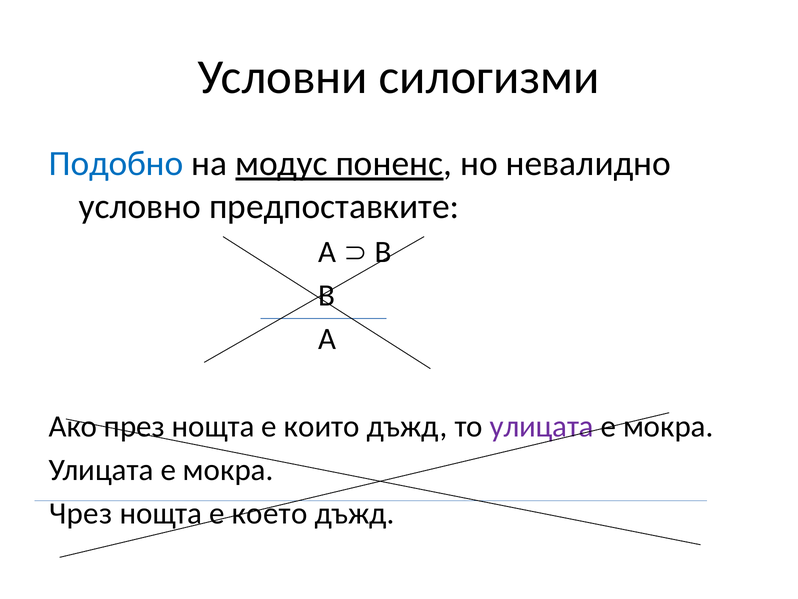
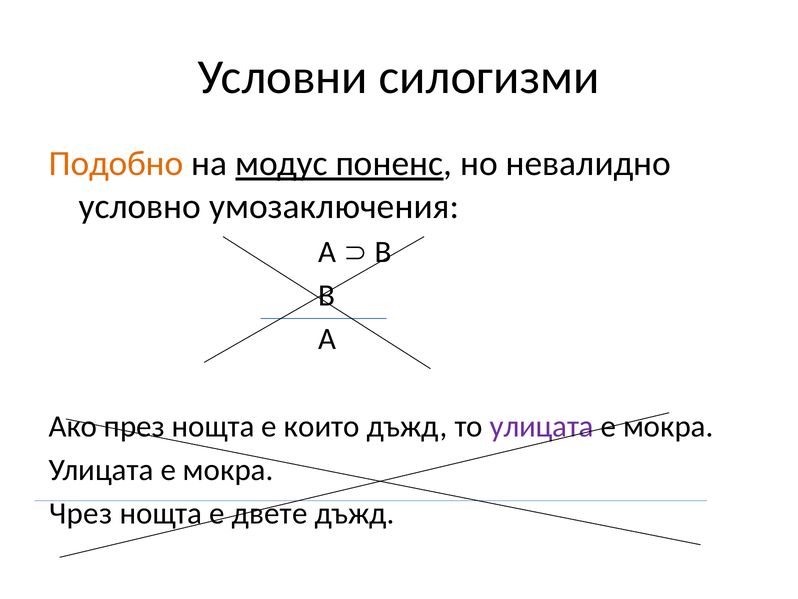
Подобно colour: blue -> orange
предпоставките: предпоставките -> умозаключения
което: което -> двете
